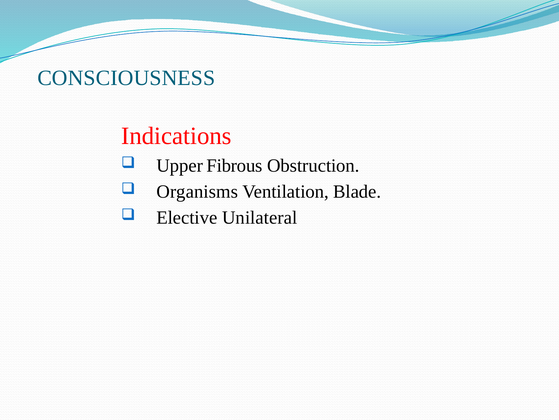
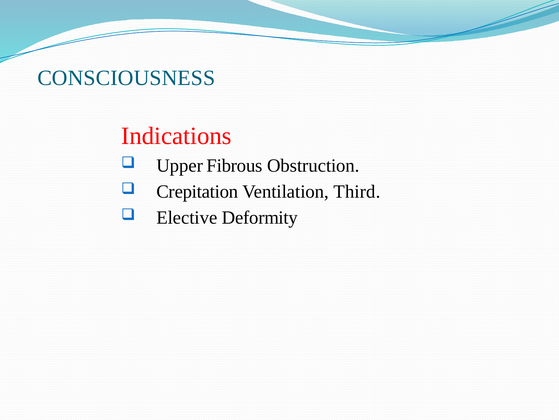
Organisms: Organisms -> Crepitation
Blade: Blade -> Third
Unilateral: Unilateral -> Deformity
